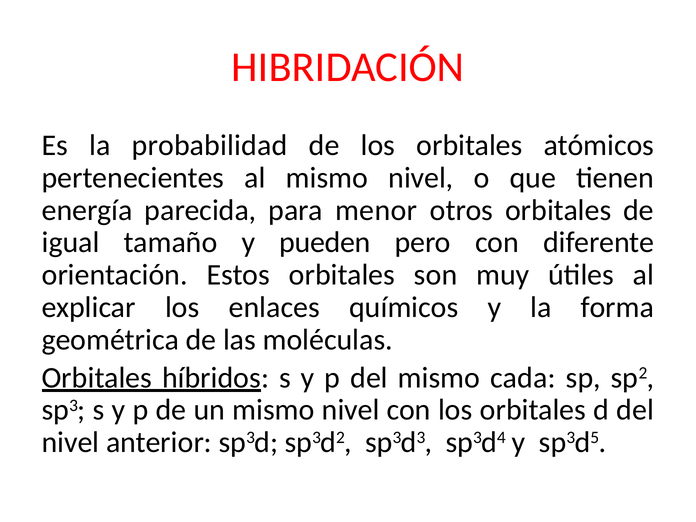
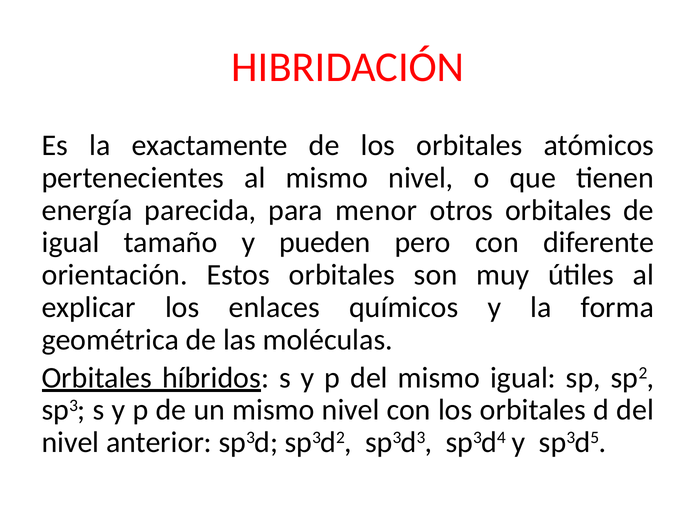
probabilidad: probabilidad -> exactamente
mismo cada: cada -> igual
